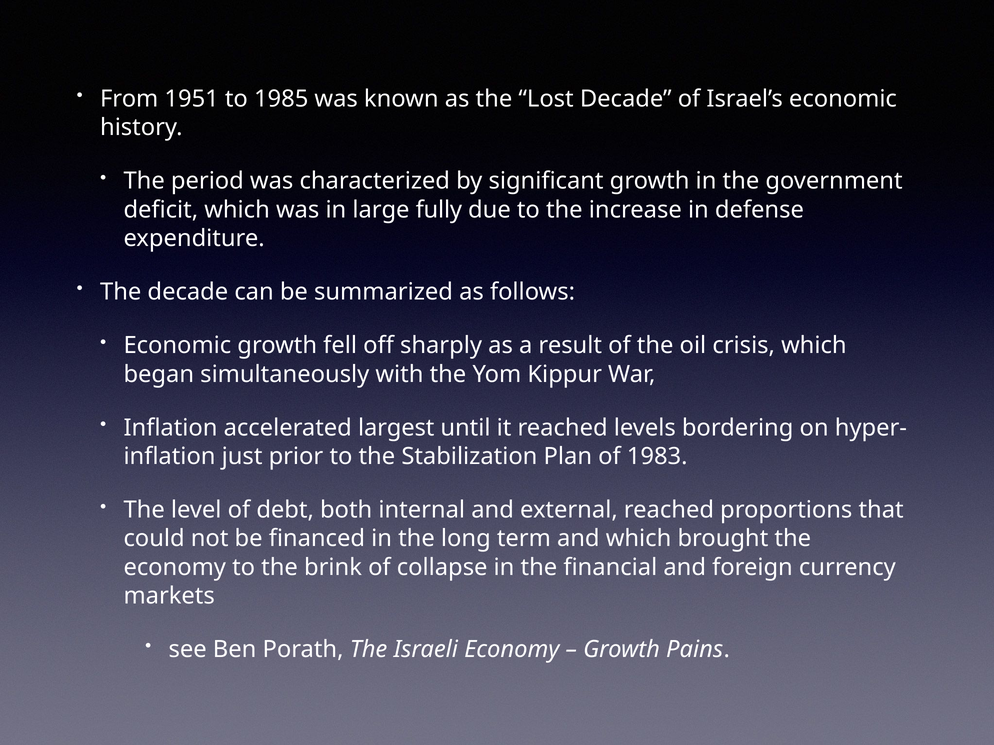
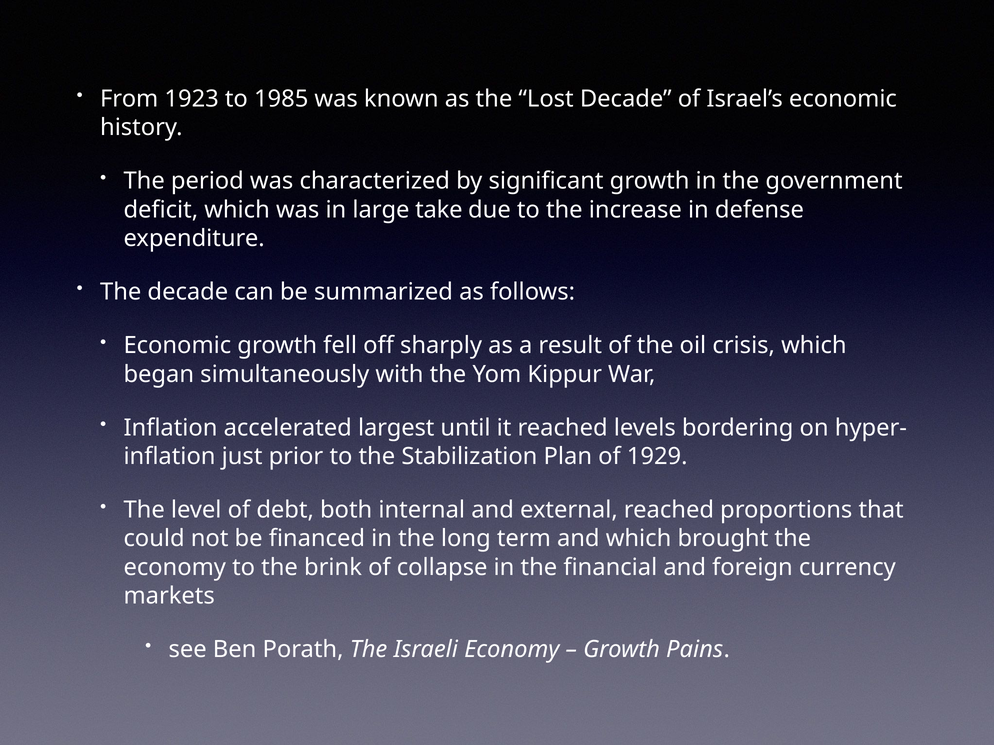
1951: 1951 -> 1923
fully: fully -> take
1983: 1983 -> 1929
